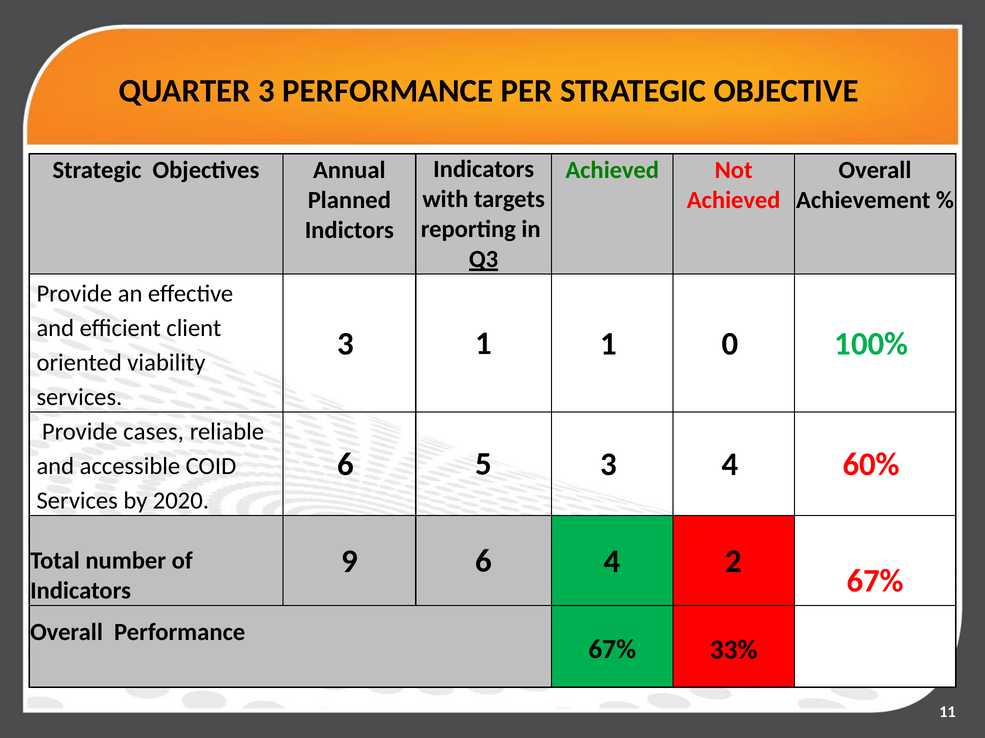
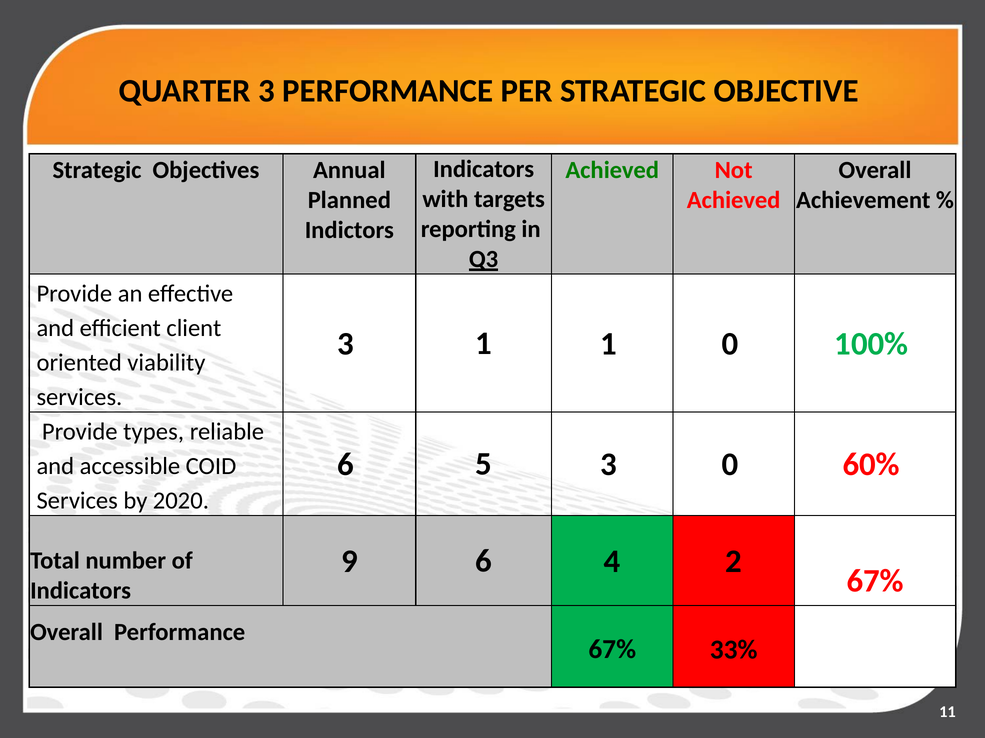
cases: cases -> types
3 4: 4 -> 0
